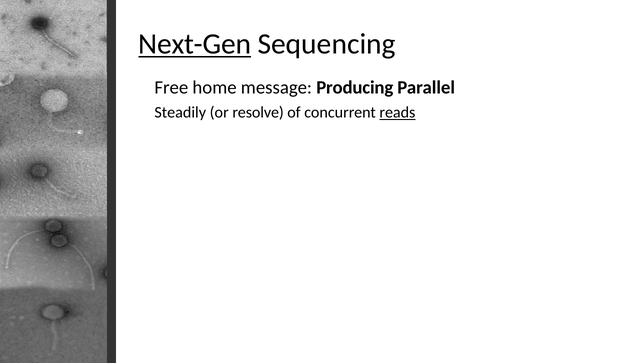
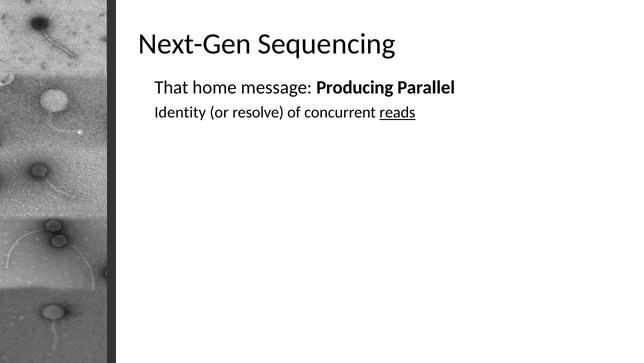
Next-Gen underline: present -> none
Free: Free -> That
Steadily: Steadily -> Identity
